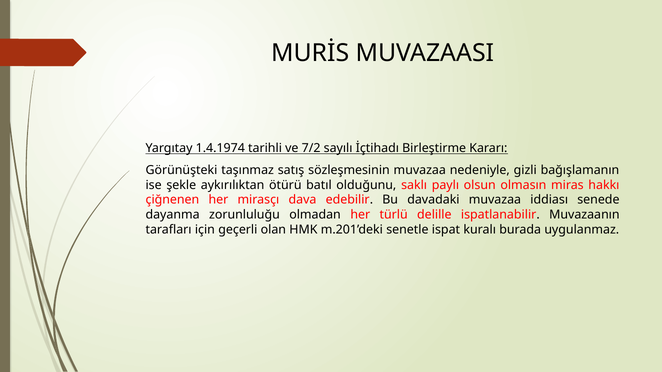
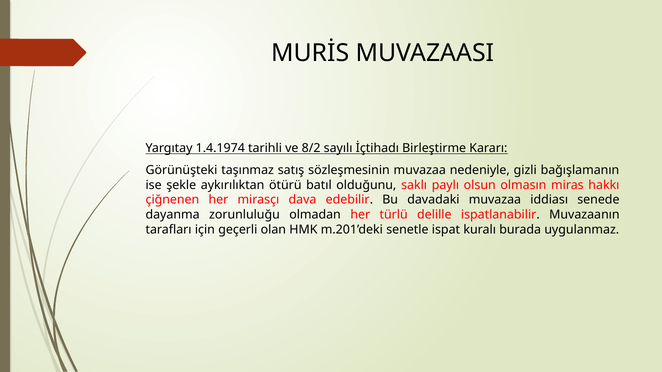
7/2: 7/2 -> 8/2
